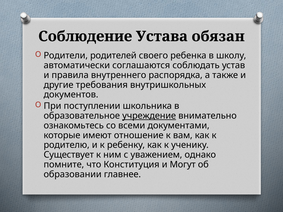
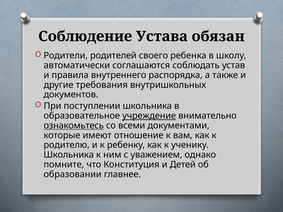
ознакомьтесь underline: none -> present
Существует at (69, 155): Существует -> Школьника
Могут: Могут -> Детей
